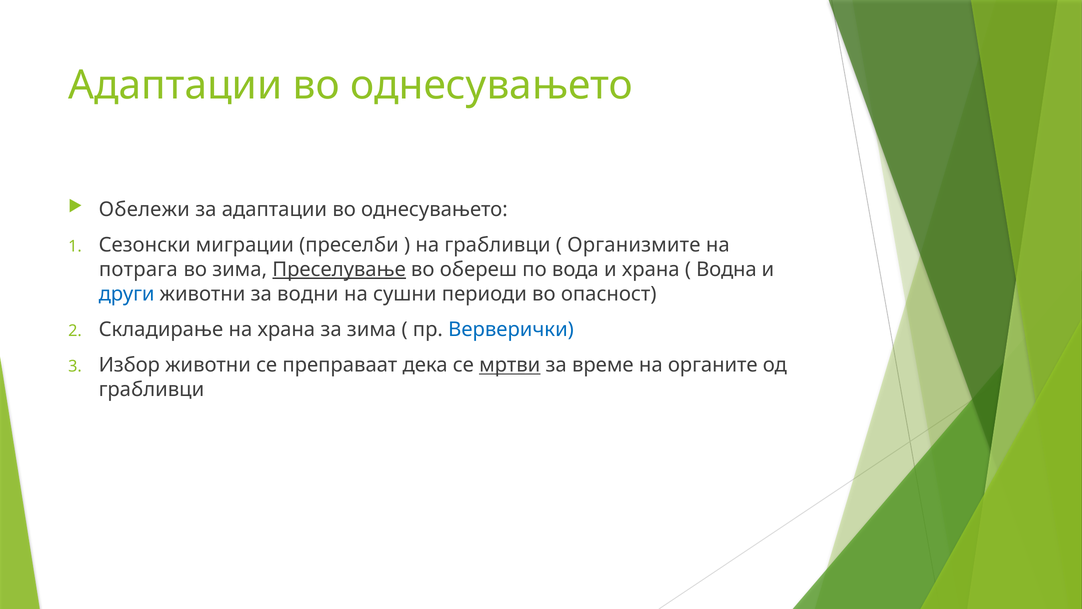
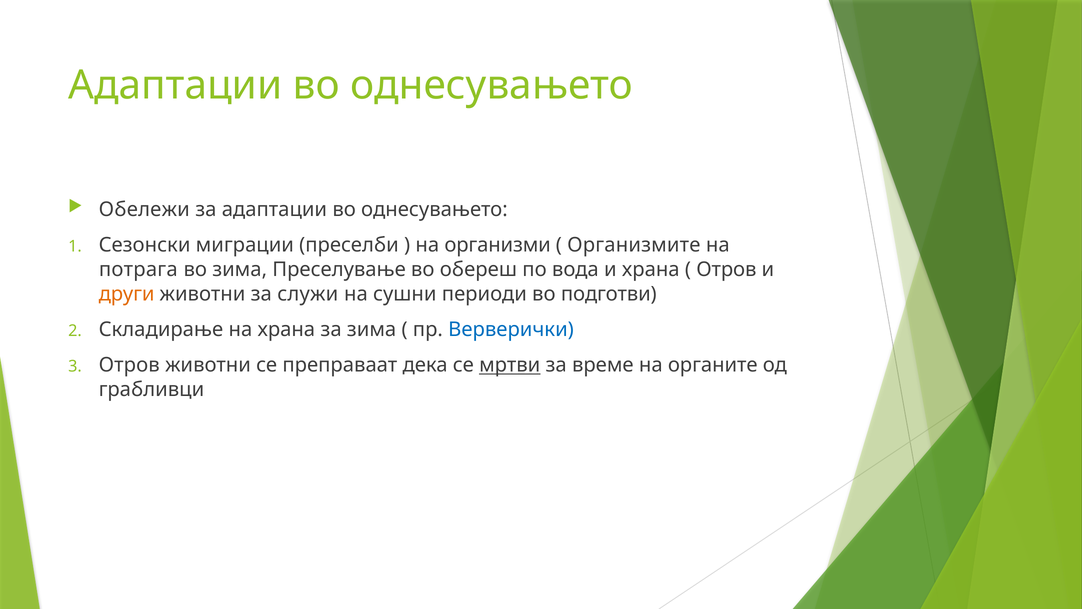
на грабливци: грабливци -> организми
Преселување underline: present -> none
Водна at (726, 269): Водна -> Отров
други colour: blue -> orange
водни: водни -> служи
опасност: опасност -> подготви
Избор at (129, 365): Избор -> Отров
